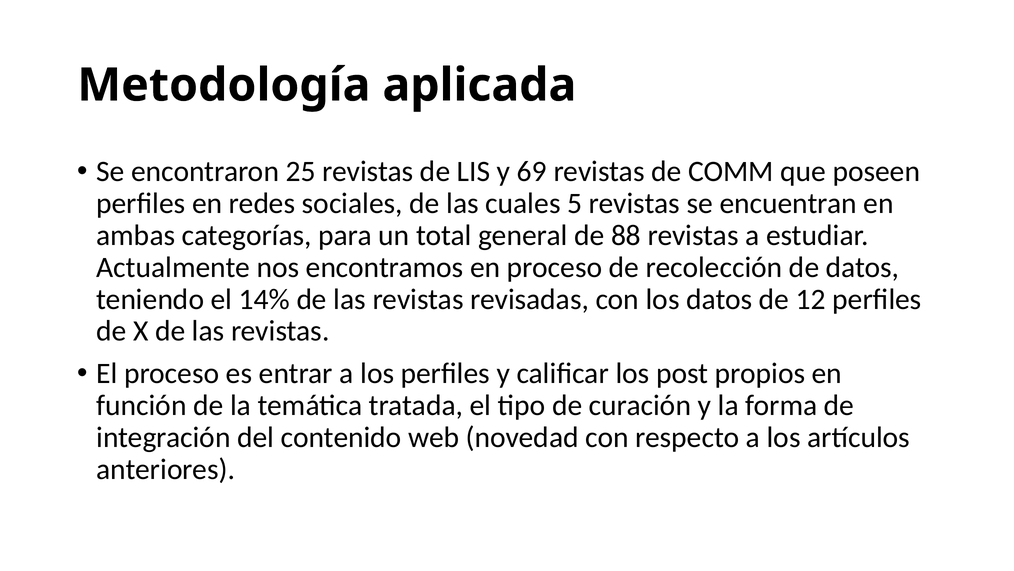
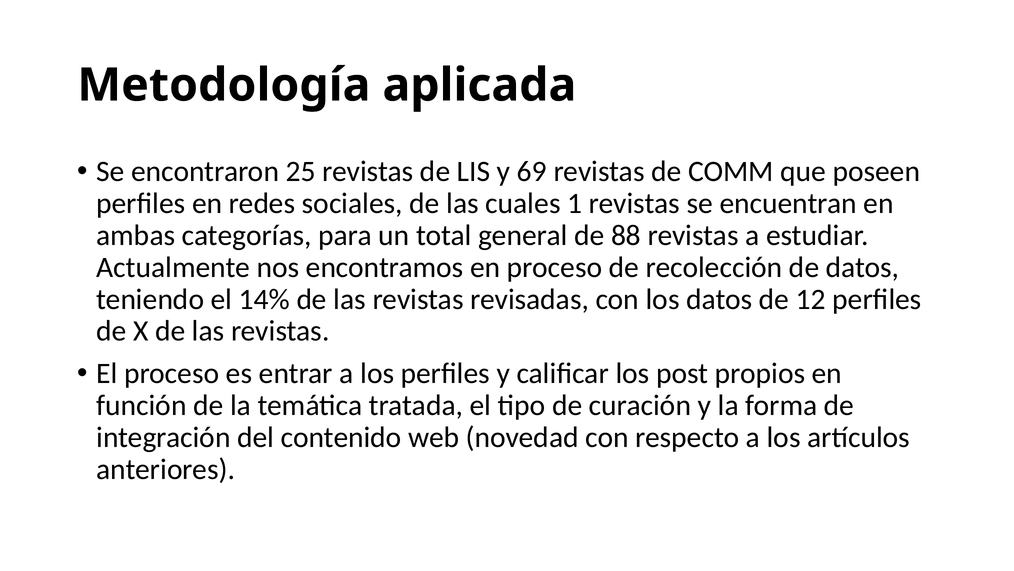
5: 5 -> 1
